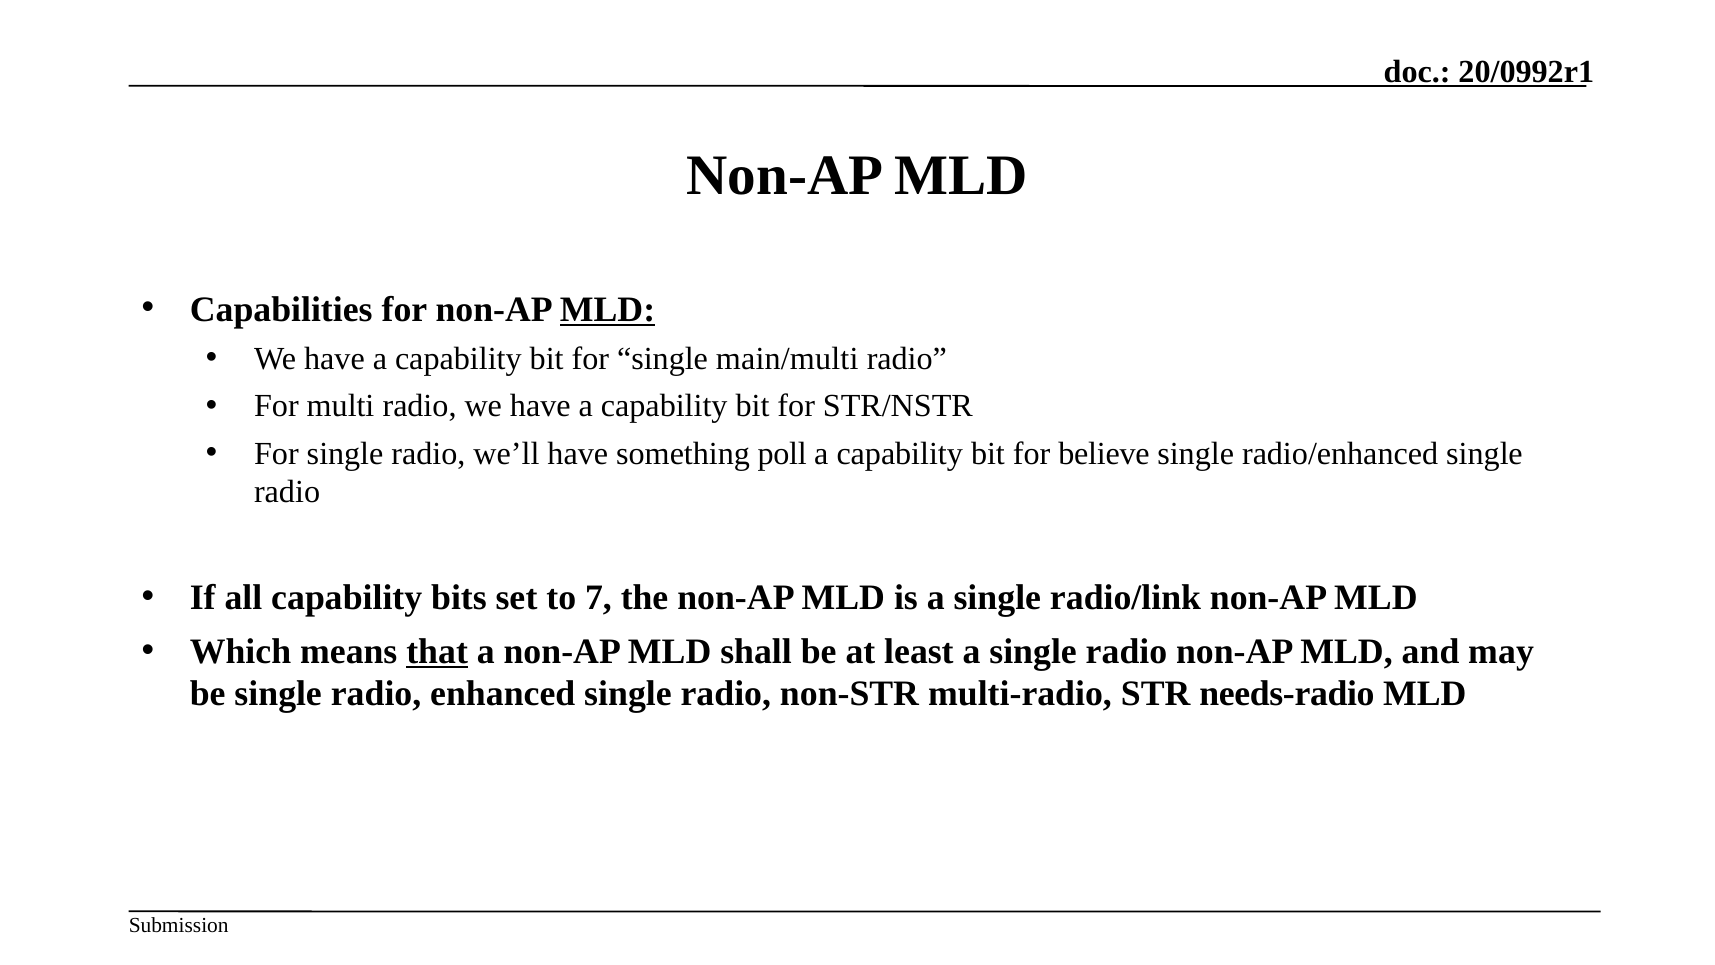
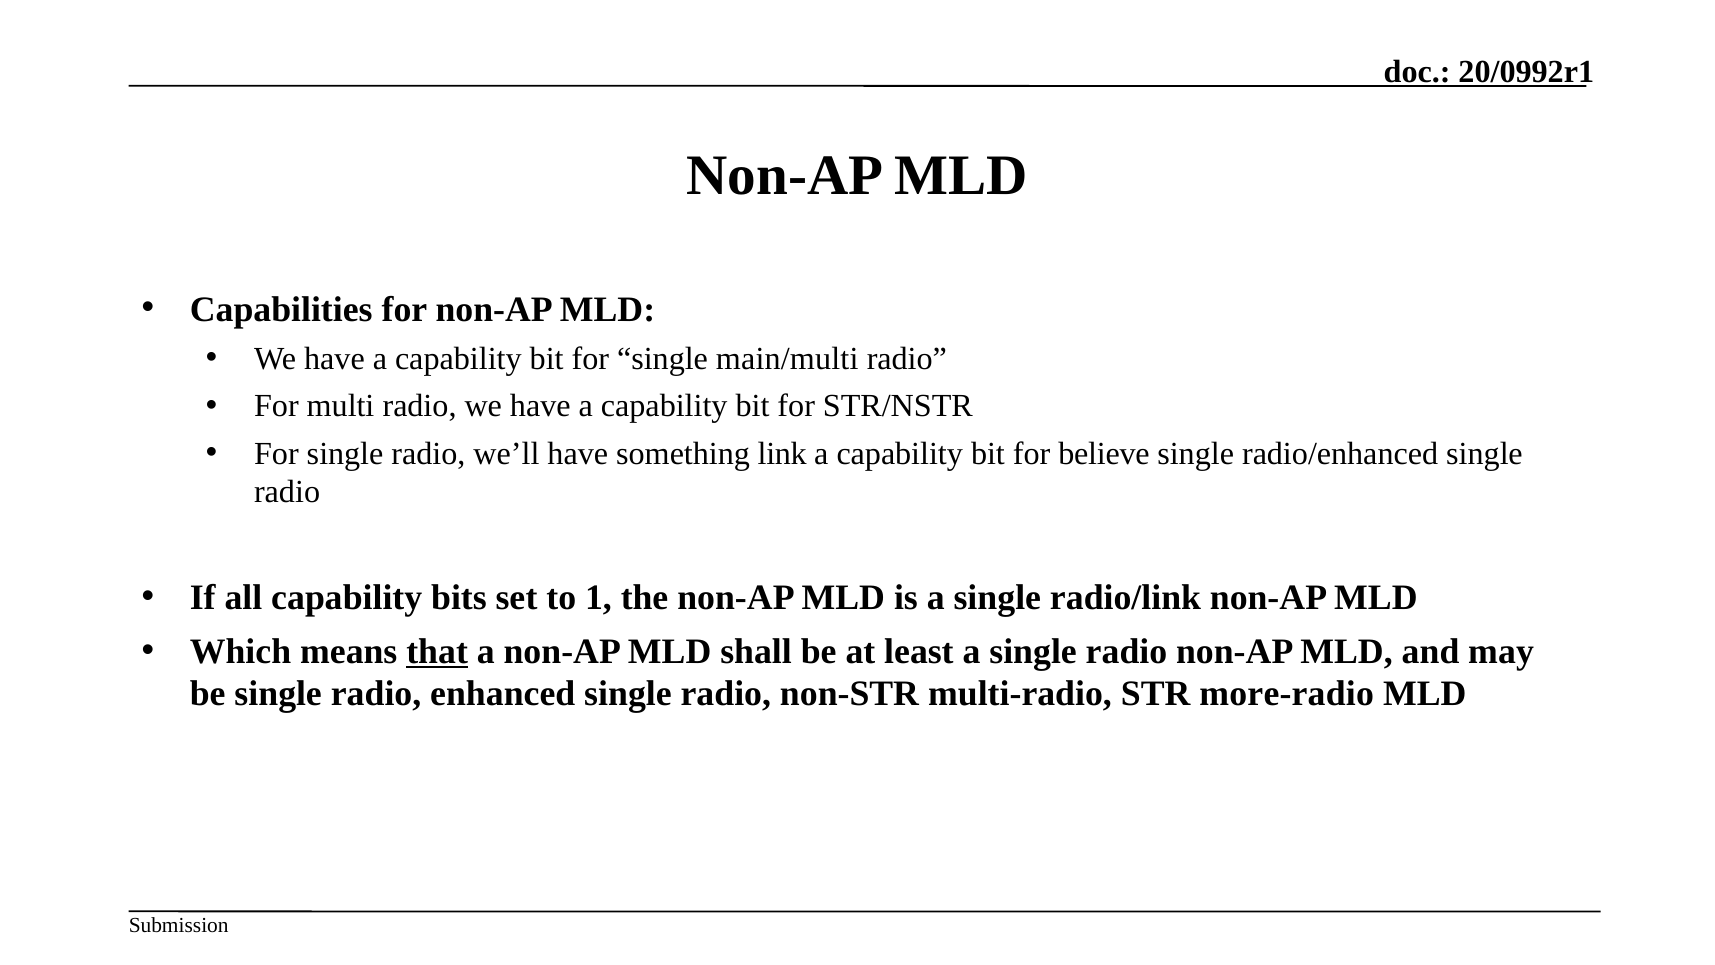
MLD at (607, 309) underline: present -> none
poll: poll -> link
7: 7 -> 1
needs-radio: needs-radio -> more-radio
